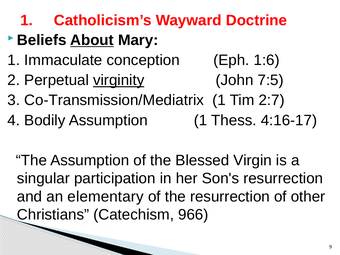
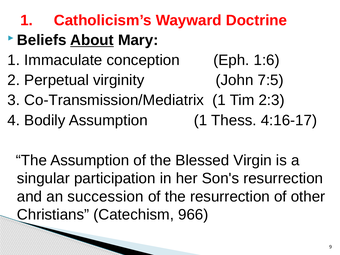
virginity underline: present -> none
2:7: 2:7 -> 2:3
elementary: elementary -> succession
